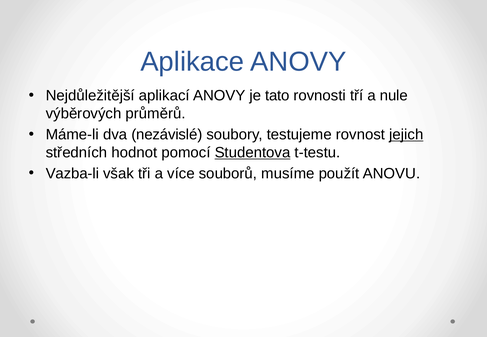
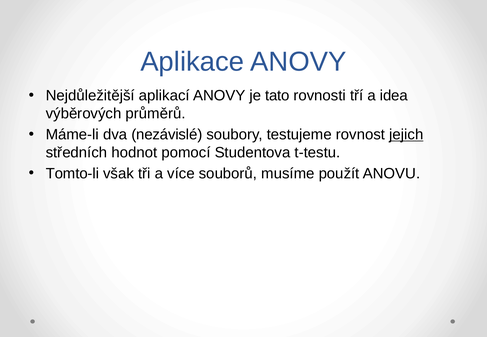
nule: nule -> idea
Studentova underline: present -> none
Vazba-li: Vazba-li -> Tomto-li
